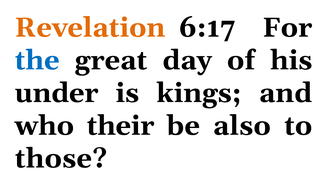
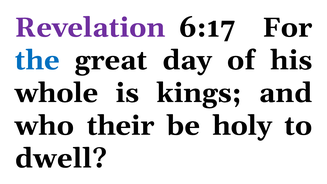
Revelation colour: orange -> purple
under: under -> whole
also: also -> holy
those: those -> dwell
